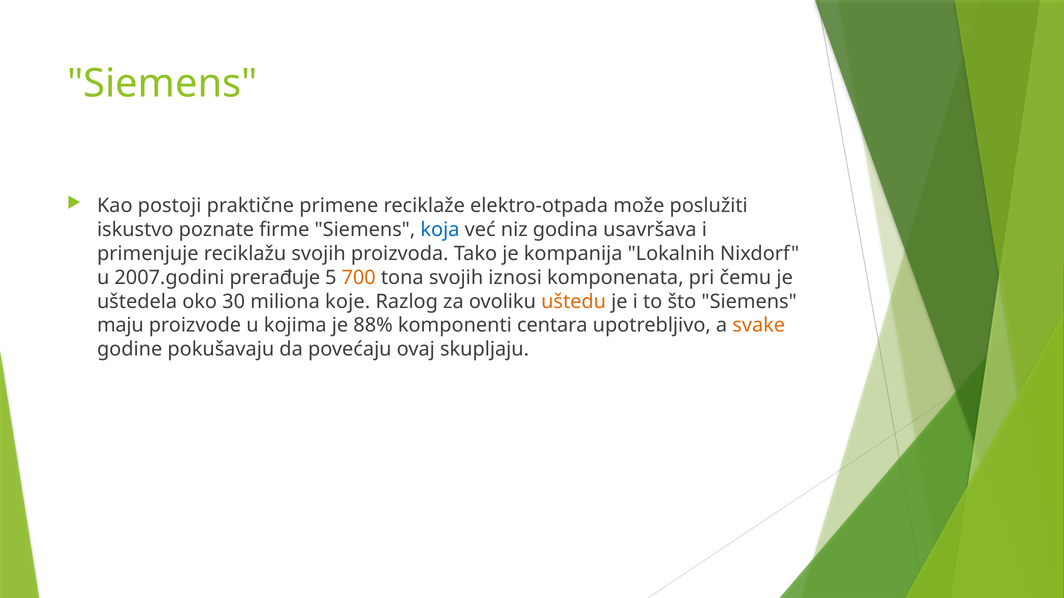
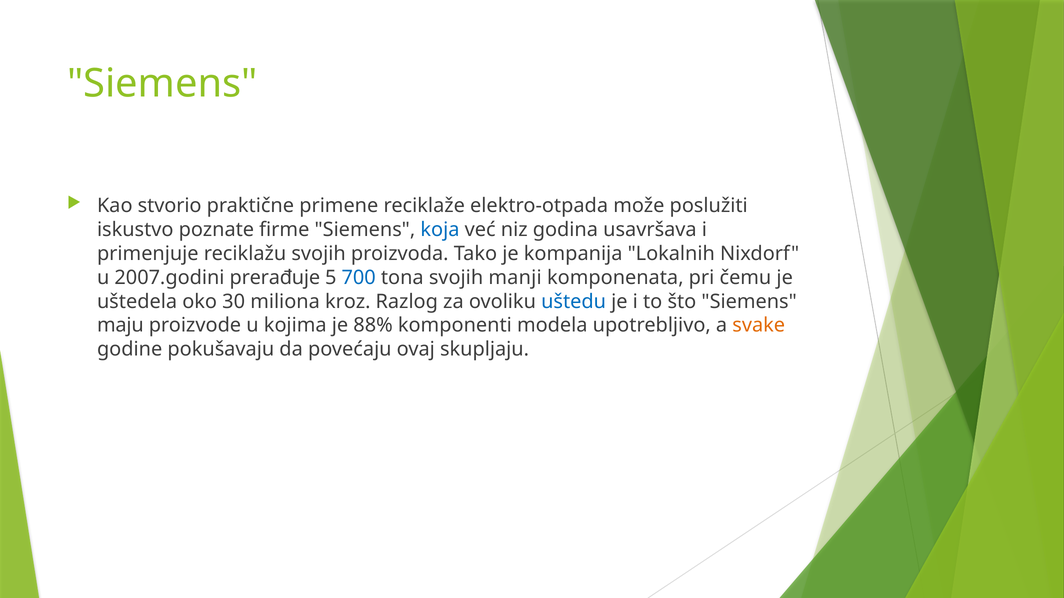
postoji: postoji -> stvorio
700 colour: orange -> blue
iznosi: iznosi -> manji
koje: koje -> kroz
uštedu colour: orange -> blue
centara: centara -> modela
